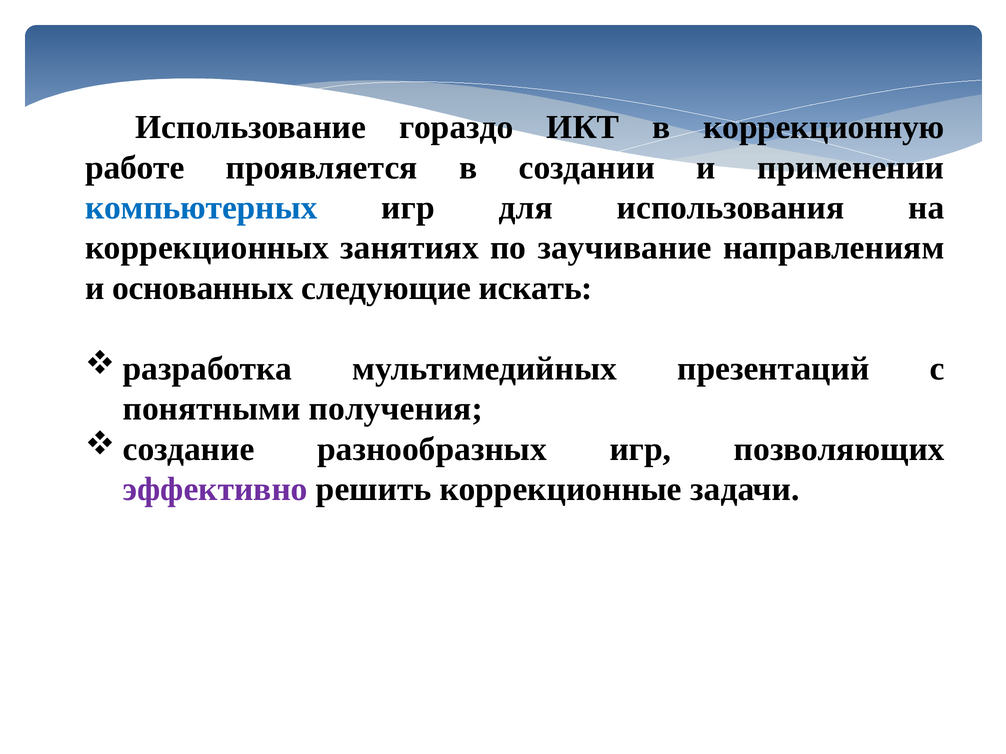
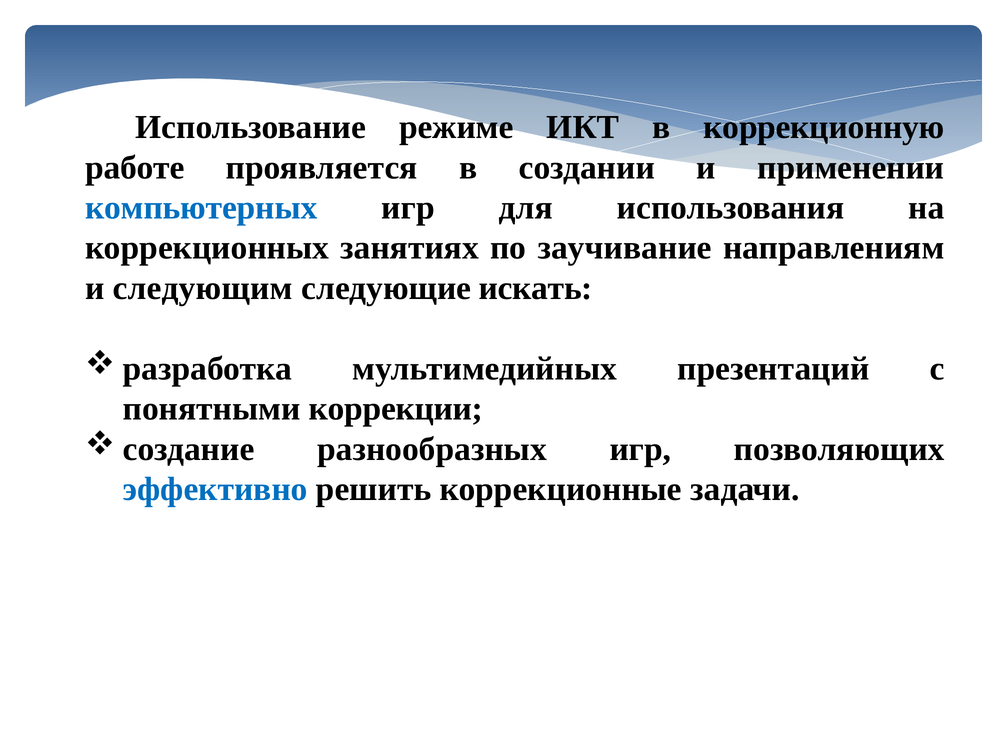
гораздо: гораздо -> режиме
основанных: основанных -> следующим
получения: получения -> коррекции
эффективно colour: purple -> blue
